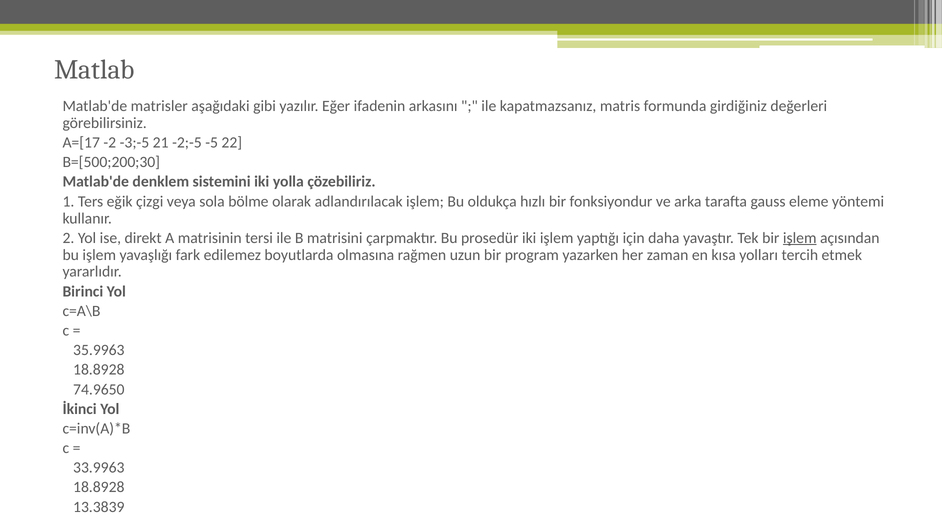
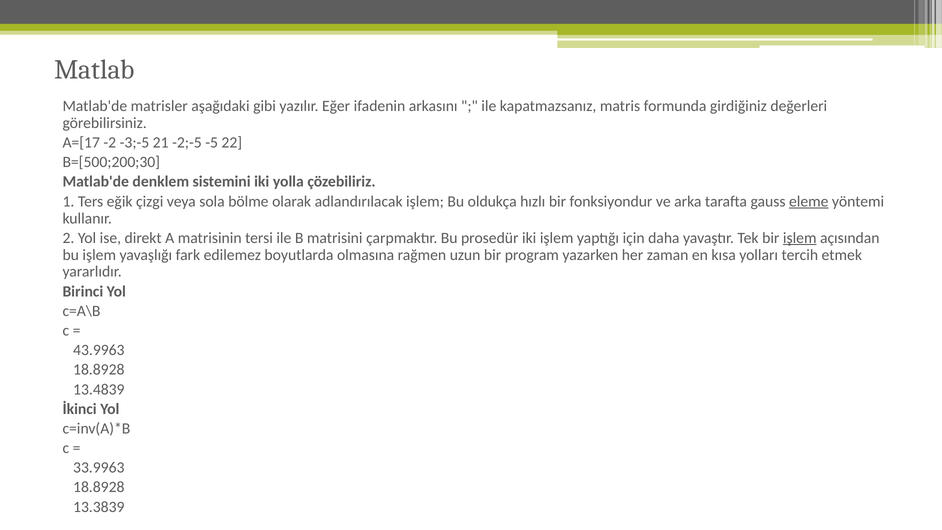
eleme underline: none -> present
35.9963: 35.9963 -> 43.9963
74.9650: 74.9650 -> 13.4839
